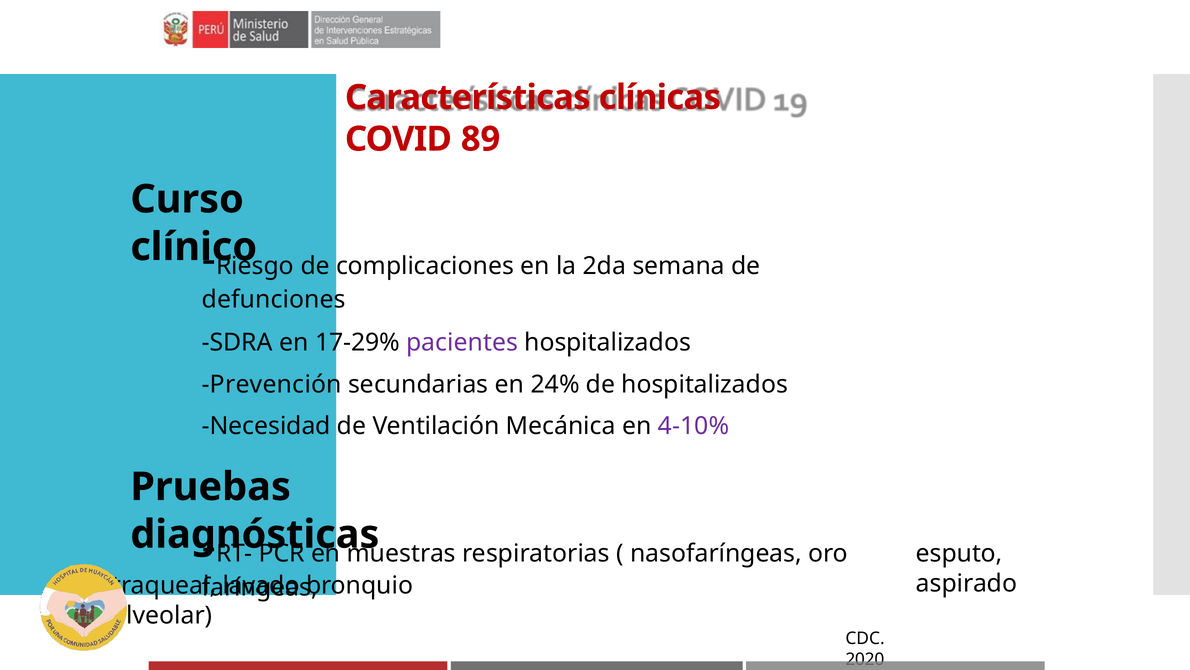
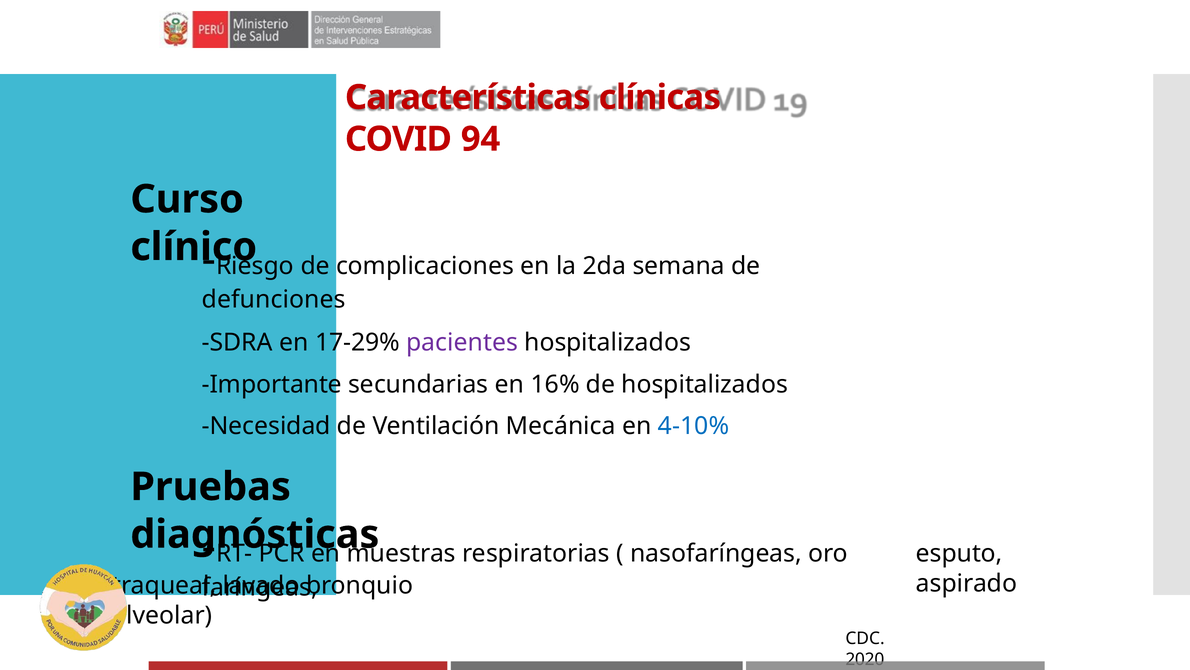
89: 89 -> 94
Prevención: Prevención -> Importante
24%: 24% -> 16%
4-10% colour: purple -> blue
